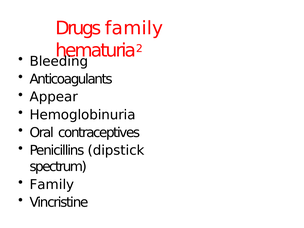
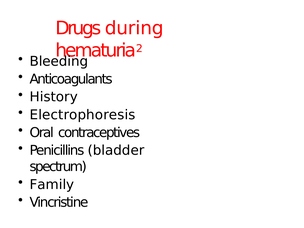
Drugs family: family -> during
Appear: Appear -> History
Hemoglobinuria: Hemoglobinuria -> Electrophoresis
dipstick: dipstick -> bladder
